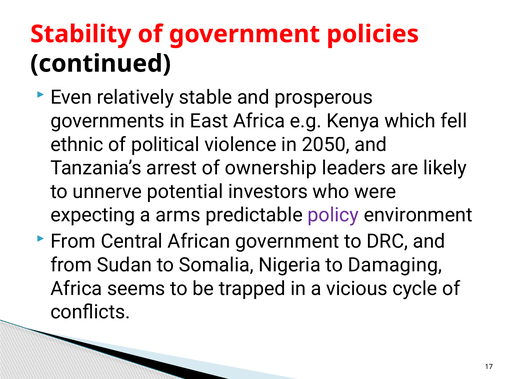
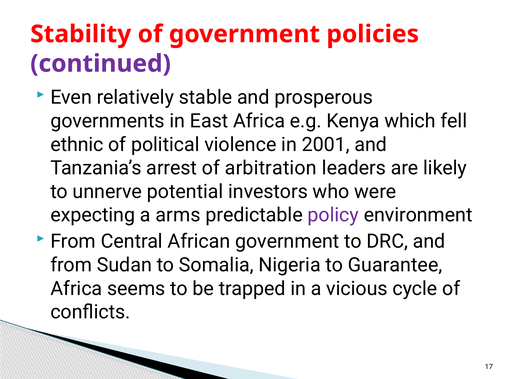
continued colour: black -> purple
2050: 2050 -> 2001
ownership: ownership -> arbitration
Damaging: Damaging -> Guarantee
